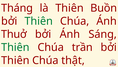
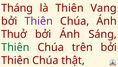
Buồn: Buồn -> Vang
Thiên at (39, 21) colour: green -> purple
trần: trần -> trên
